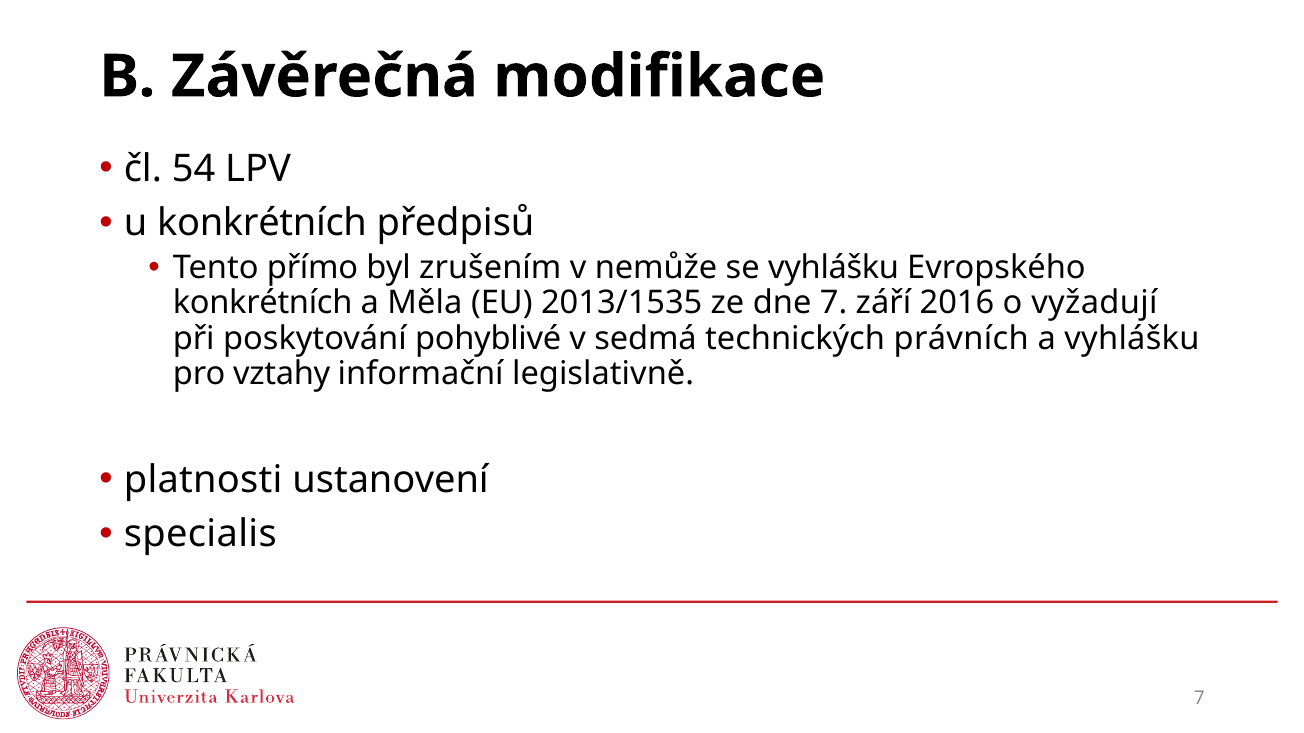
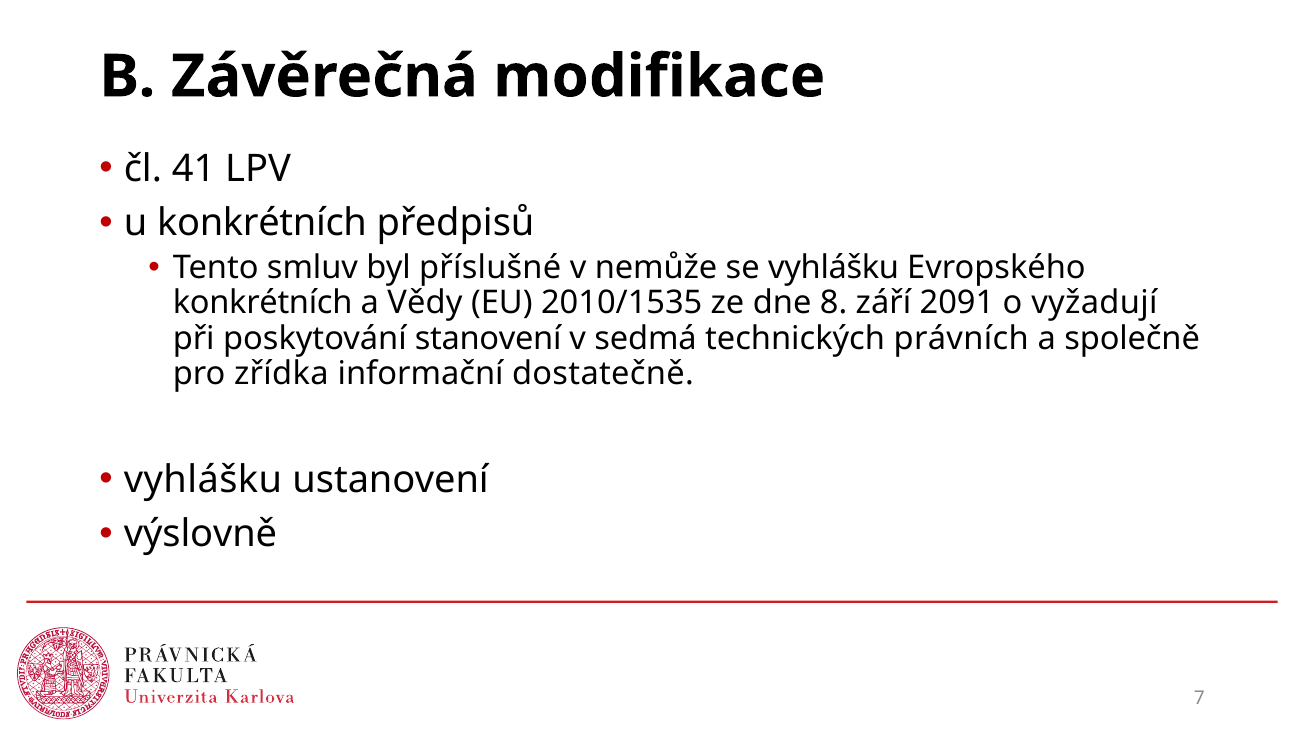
54: 54 -> 41
přímo: přímo -> smluv
zrušením: zrušením -> příslušné
Měla: Měla -> Vědy
2013/1535: 2013/1535 -> 2010/1535
dne 7: 7 -> 8
2016: 2016 -> 2091
pohyblivé: pohyblivé -> stanovení
a vyhlášku: vyhlášku -> společně
vztahy: vztahy -> zřídka
legislativně: legislativně -> dostatečně
platnosti at (203, 480): platnosti -> vyhlášku
specialis: specialis -> výslovně
